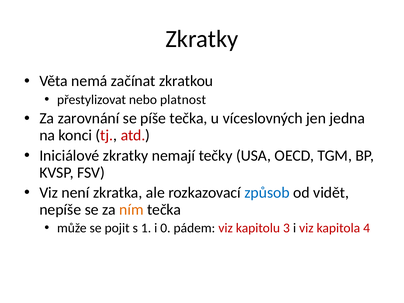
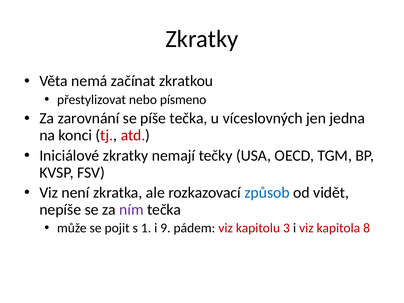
platnost: platnost -> písmeno
ním colour: orange -> purple
0: 0 -> 9
4: 4 -> 8
